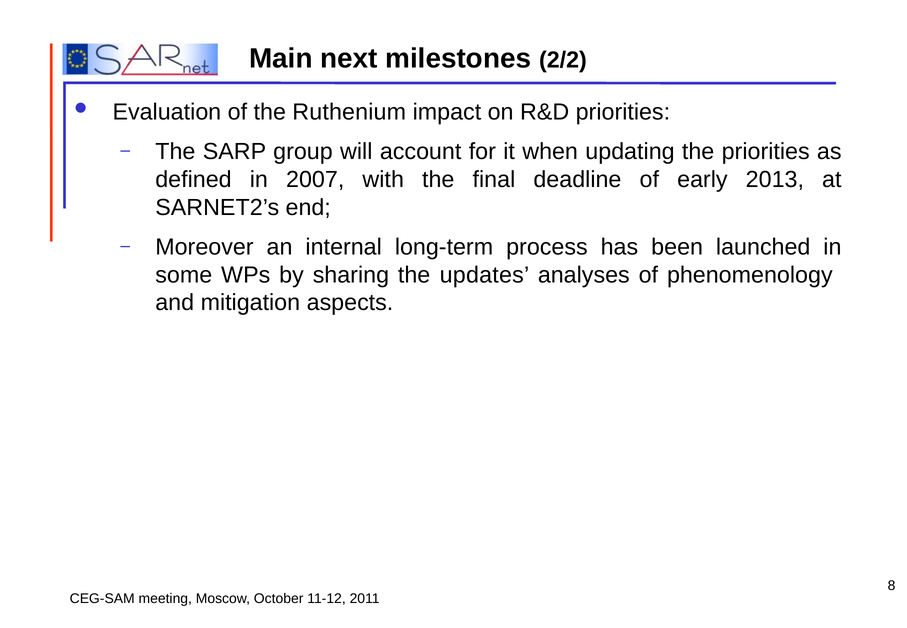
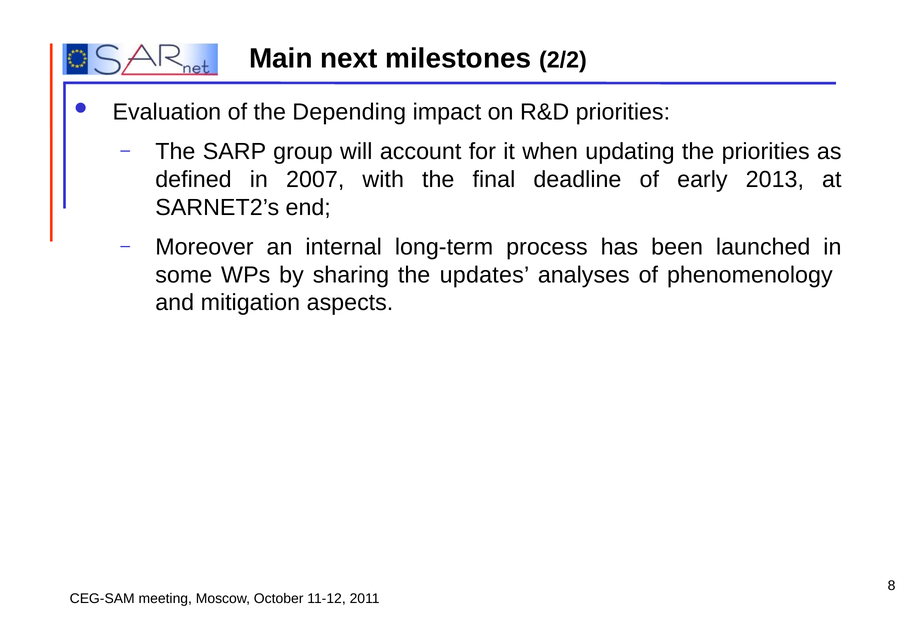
Ruthenium: Ruthenium -> Depending
